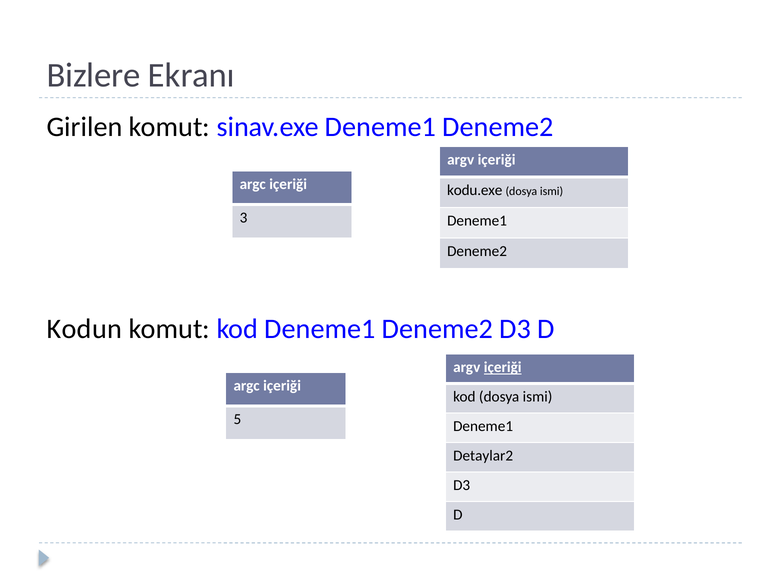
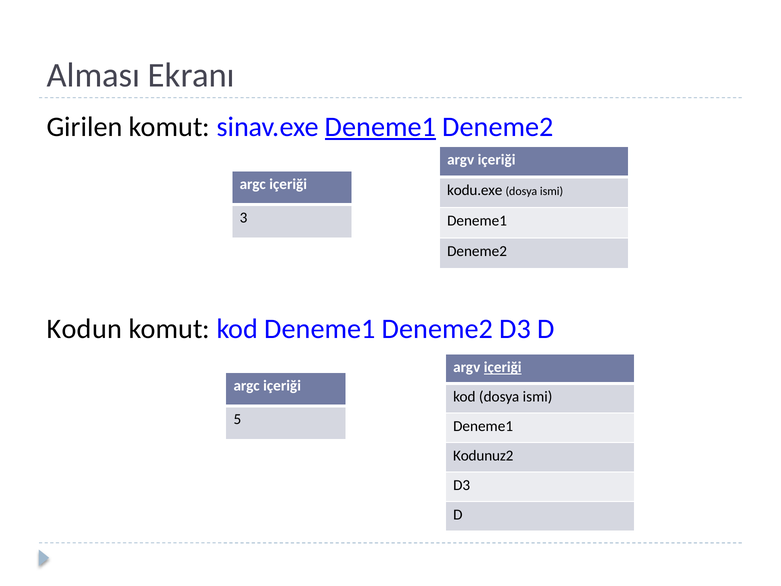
Bizlere: Bizlere -> Alması
Deneme1 at (380, 127) underline: none -> present
Detaylar2: Detaylar2 -> Kodunuz2
